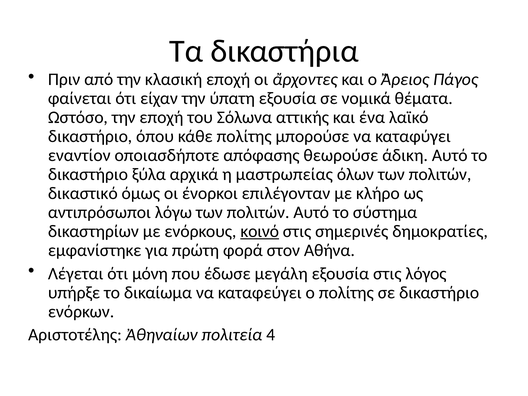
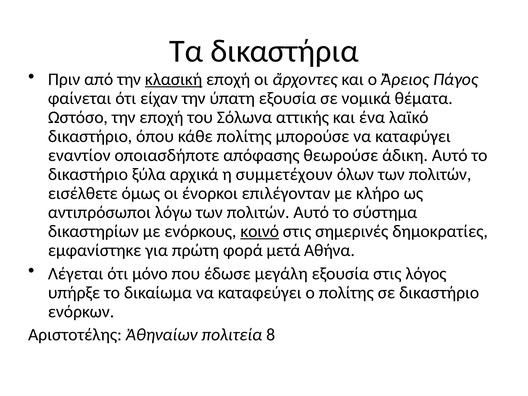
κλασική underline: none -> present
μαστρωπείας: μαστρωπείας -> συμμετέχουν
δικαστικό: δικαστικό -> εισέλθετε
στον: στον -> μετά
μόνη: μόνη -> μόνο
4: 4 -> 8
